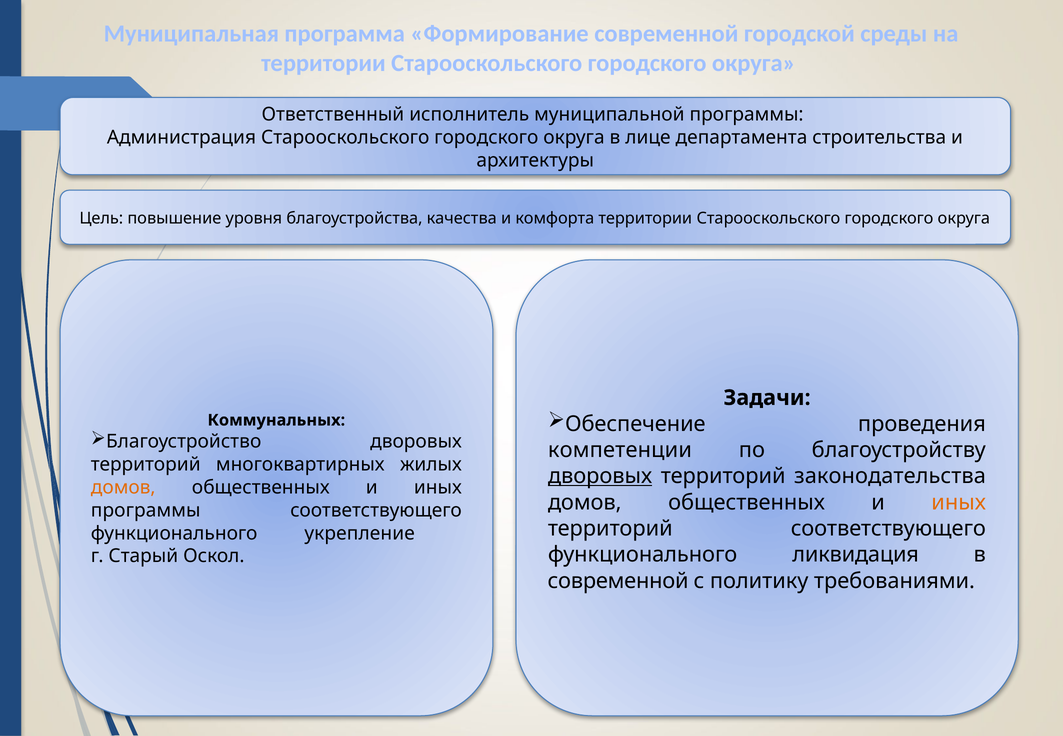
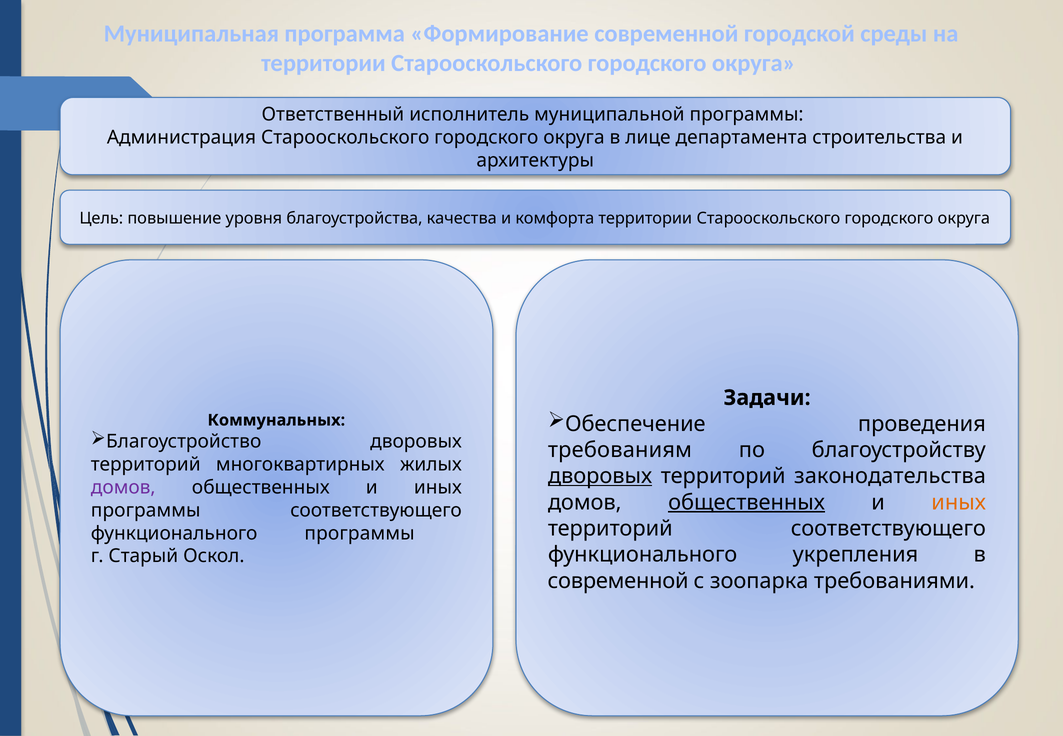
компетенции: компетенции -> требованиям
домов at (123, 487) colour: orange -> purple
общественных at (747, 502) underline: none -> present
функционального укрепление: укрепление -> программы
ликвидация: ликвидация -> укрепления
политику: политику -> зоопарка
